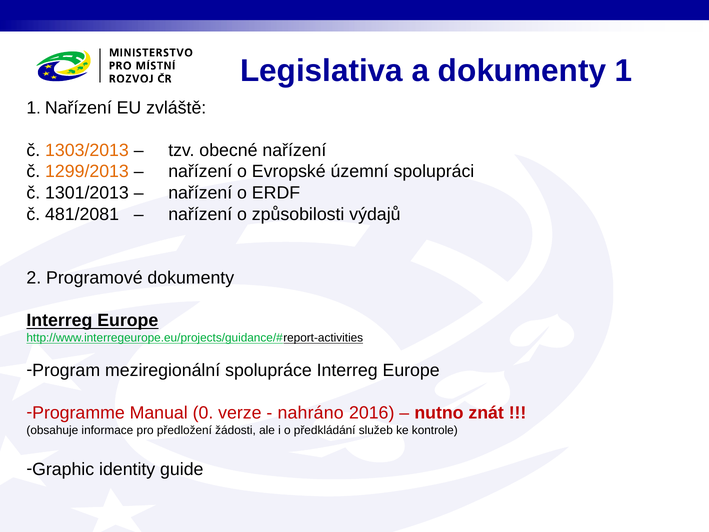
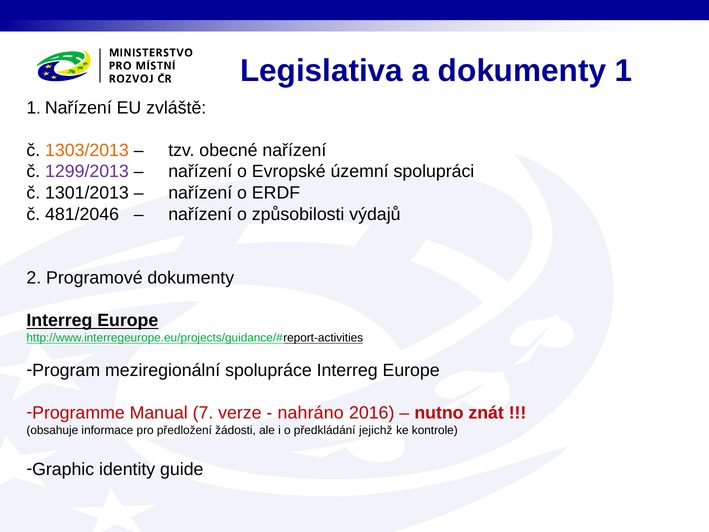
1299/2013 colour: orange -> purple
481/2081: 481/2081 -> 481/2046
0: 0 -> 7
služeb: služeb -> jejichž
